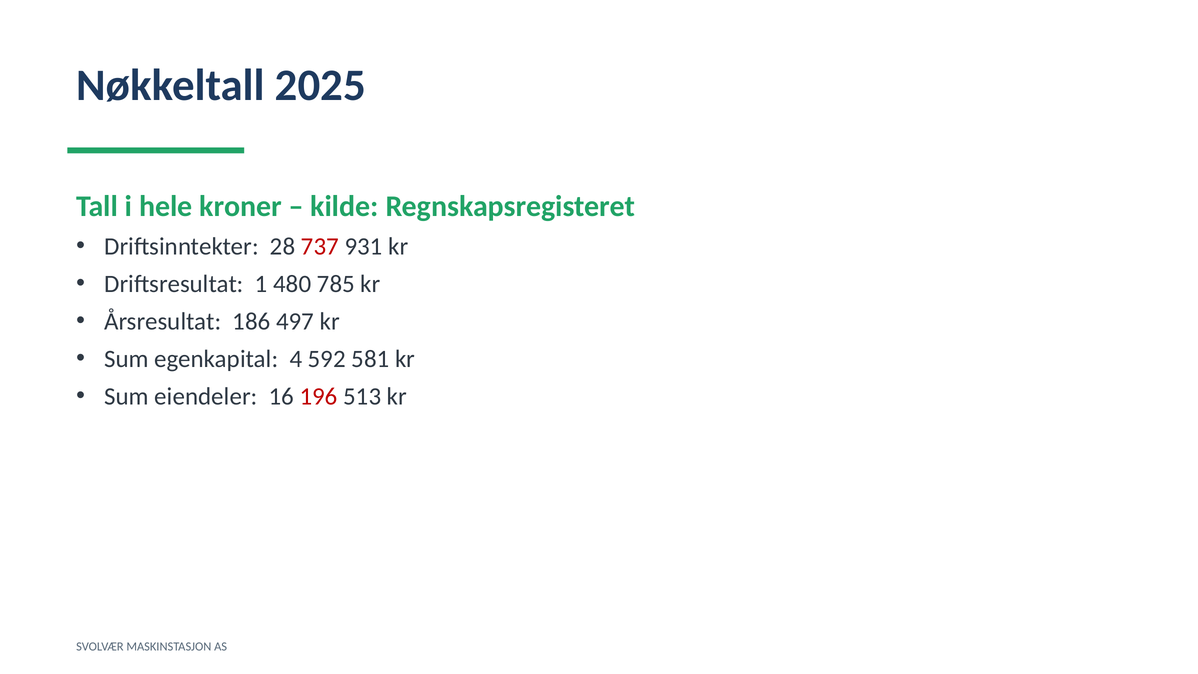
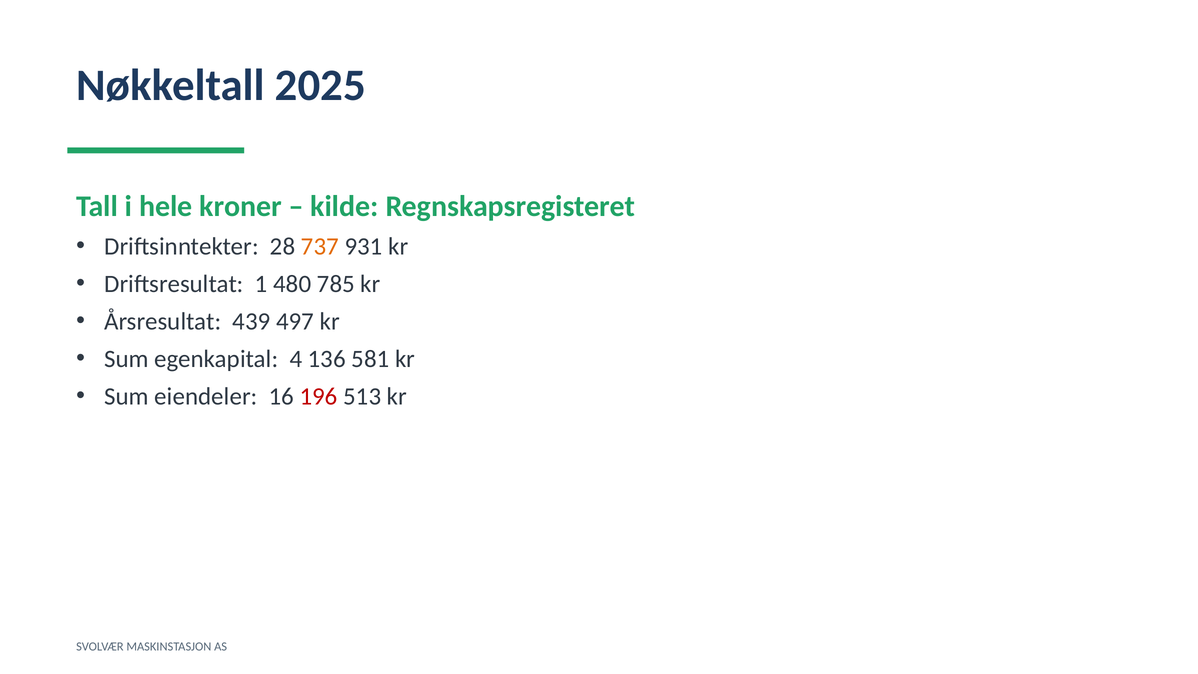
737 colour: red -> orange
186: 186 -> 439
592: 592 -> 136
